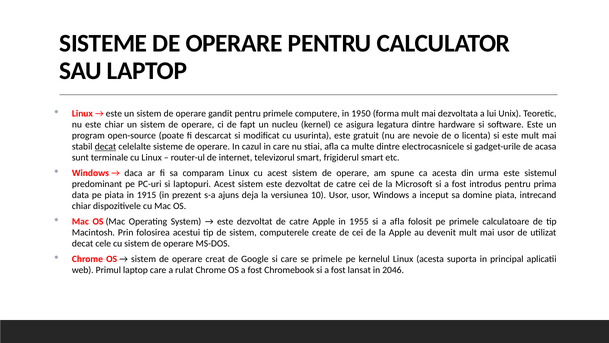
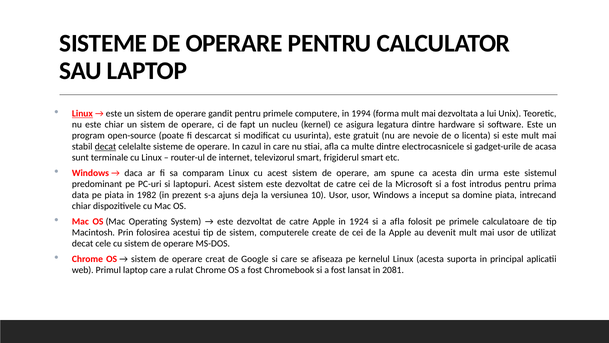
Linux at (82, 114) underline: none -> present
1950: 1950 -> 1994
1915: 1915 -> 1982
1955: 1955 -> 1924
se primele: primele -> afiseaza
2046: 2046 -> 2081
